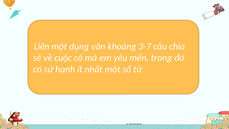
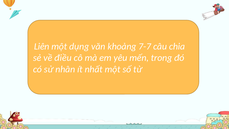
3-7: 3-7 -> 7-7
cuộc: cuộc -> điều
hạnh: hạnh -> nhân
